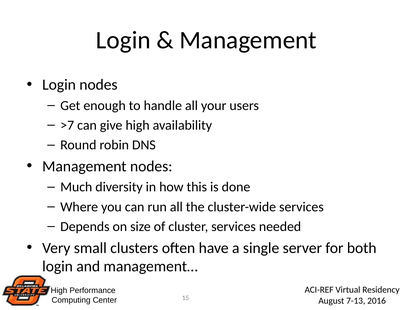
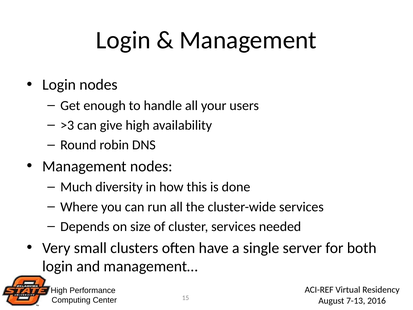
>7: >7 -> >3
